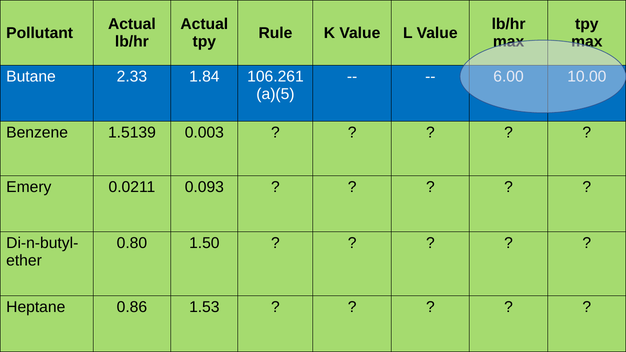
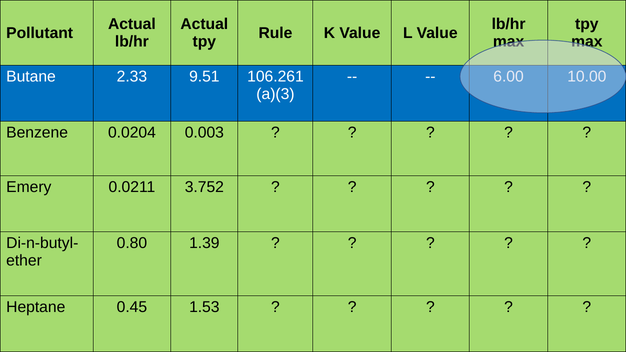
1.84: 1.84 -> 9.51
a)(5: a)(5 -> a)(3
1.5139: 1.5139 -> 0.0204
0.093: 0.093 -> 3.752
1.50: 1.50 -> 1.39
0.86: 0.86 -> 0.45
